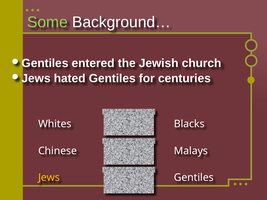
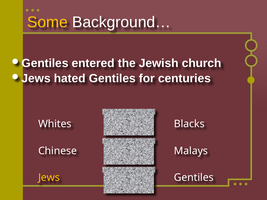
Some colour: light green -> yellow
